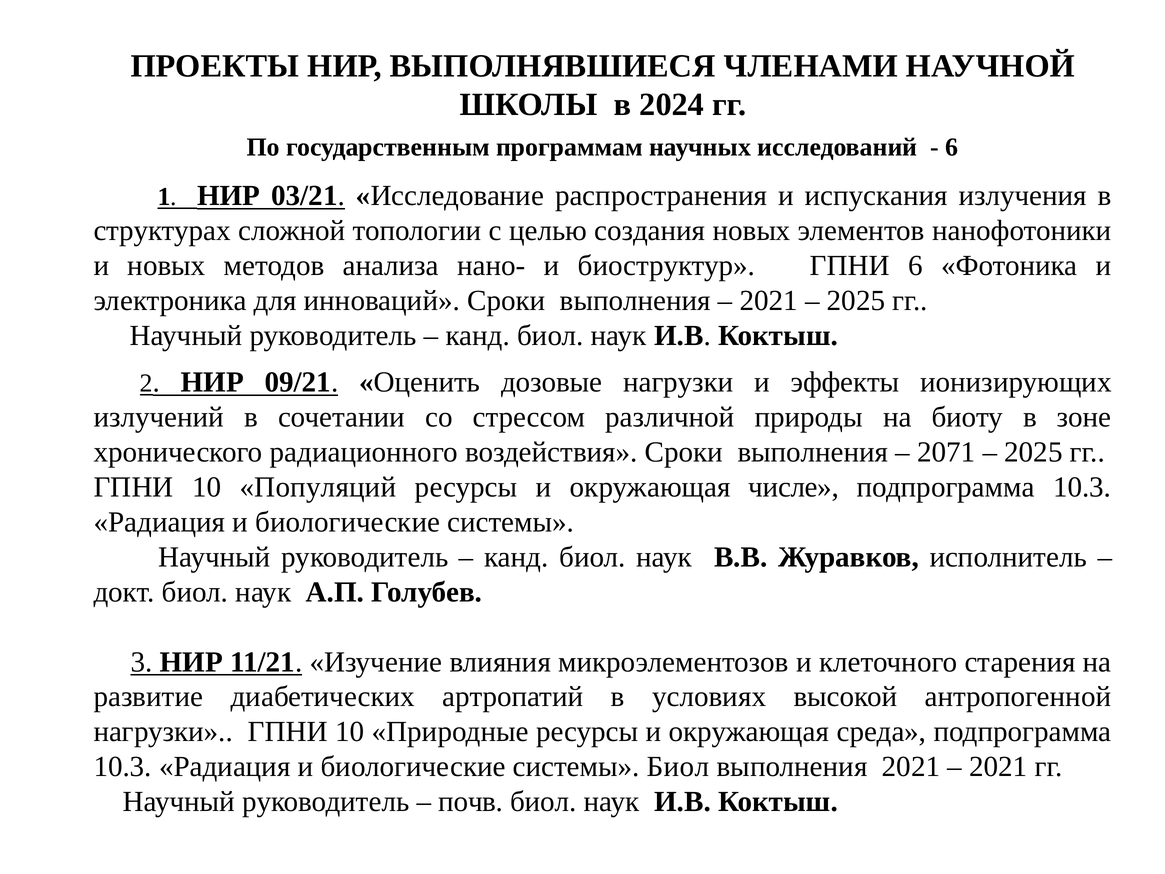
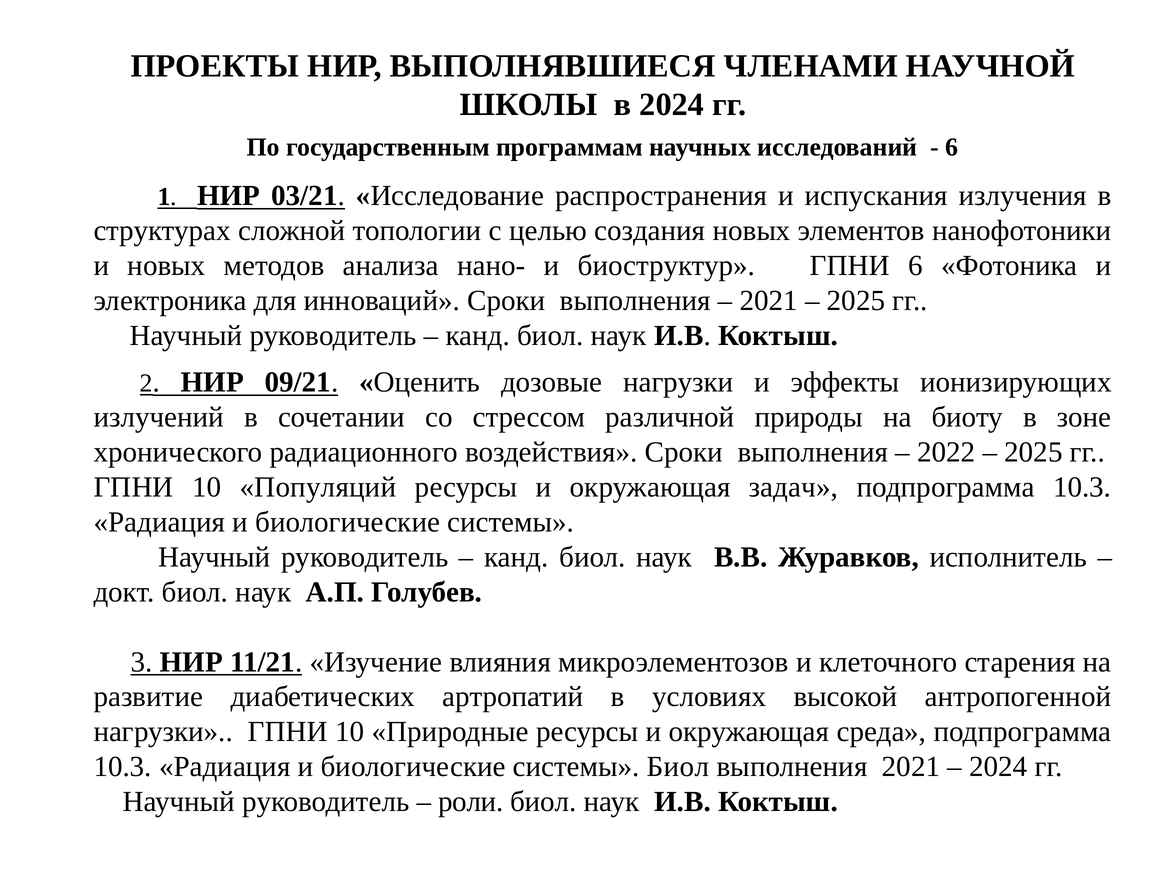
2071: 2071 -> 2022
числе: числе -> задач
2021 at (998, 767): 2021 -> 2024
почв: почв -> роли
